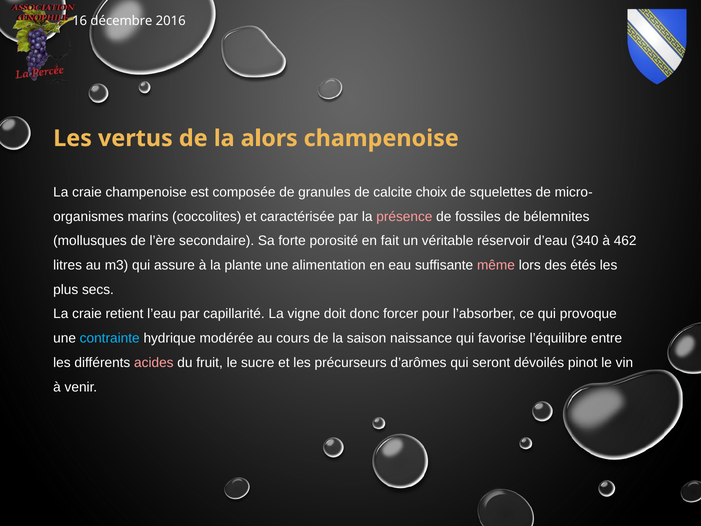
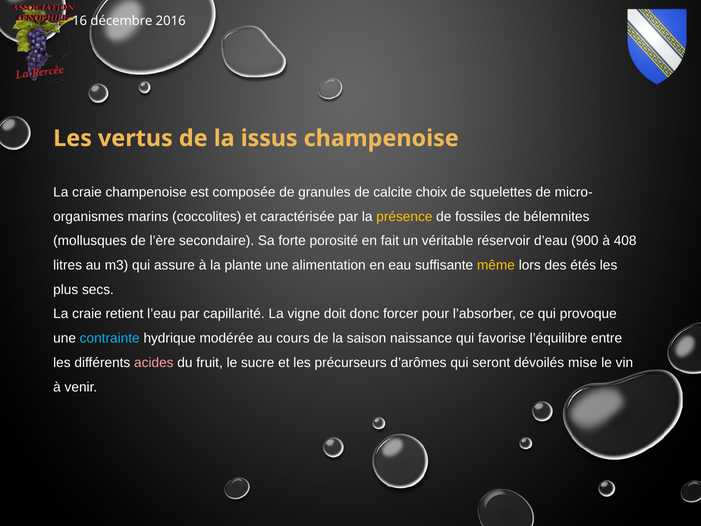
alors: alors -> issus
présence colour: pink -> yellow
340: 340 -> 900
462: 462 -> 408
même colour: pink -> yellow
pinot: pinot -> mise
